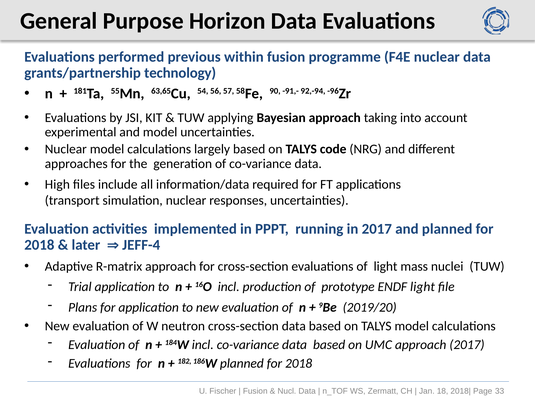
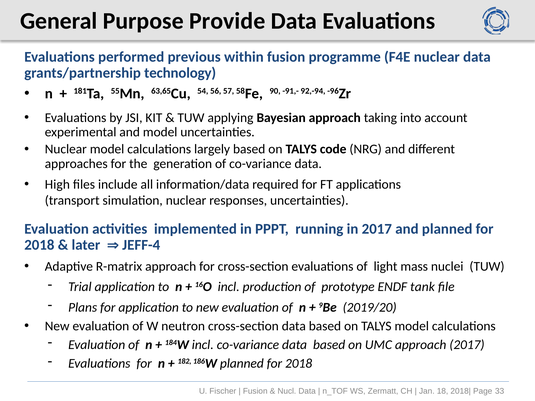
Horizon: Horizon -> Provide
ENDF light: light -> tank
